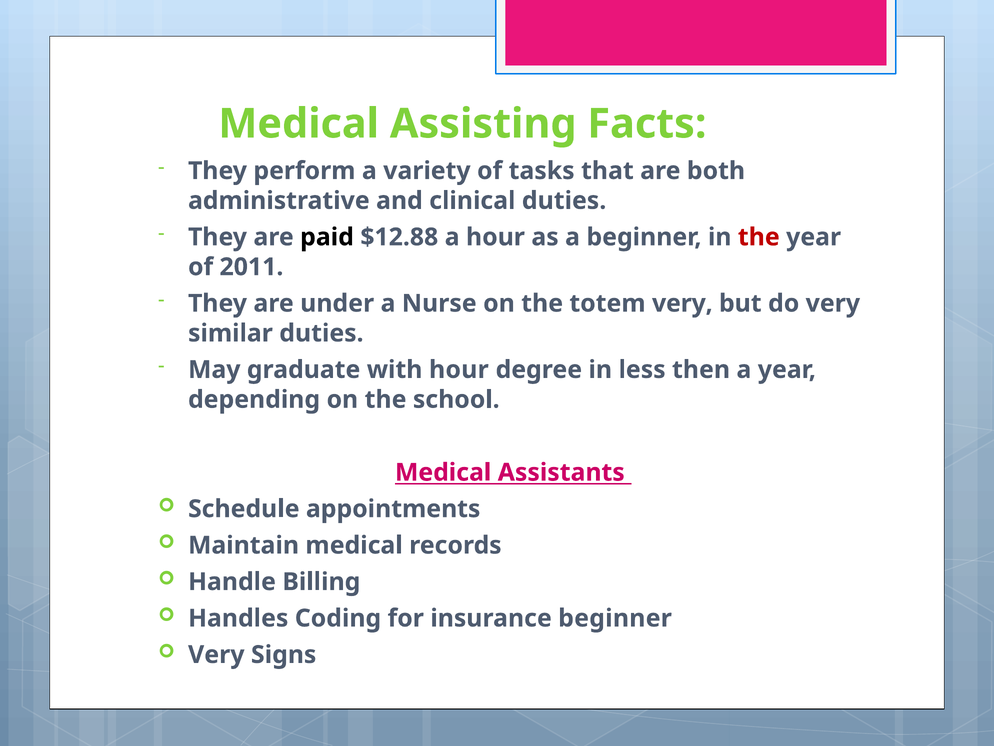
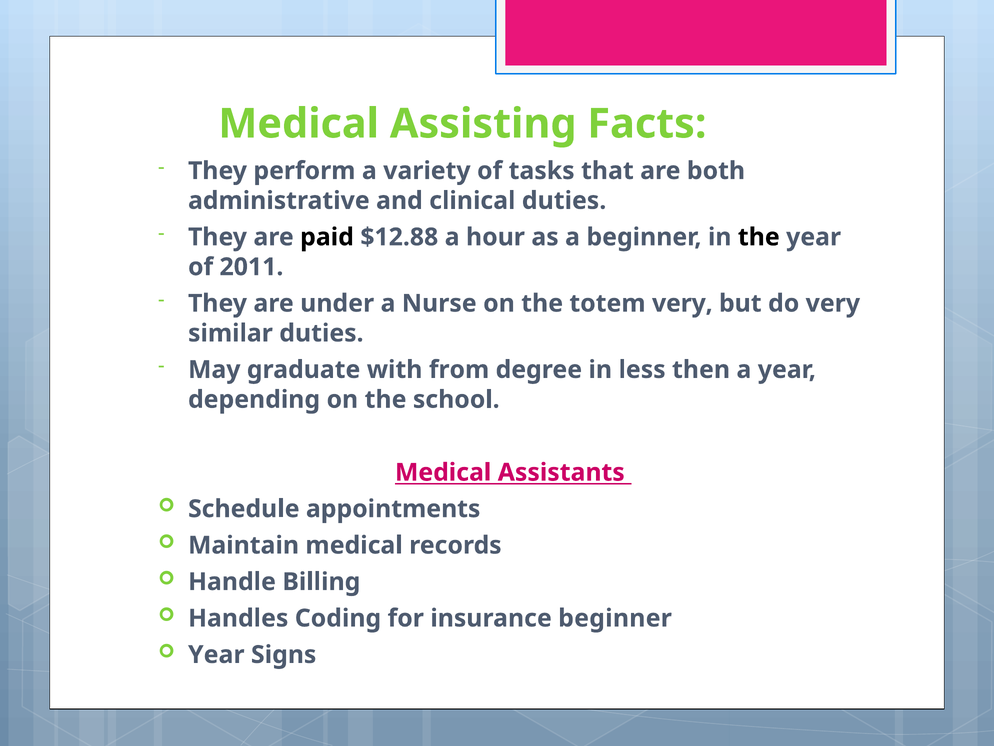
the at (759, 237) colour: red -> black
with hour: hour -> from
Very at (216, 654): Very -> Year
